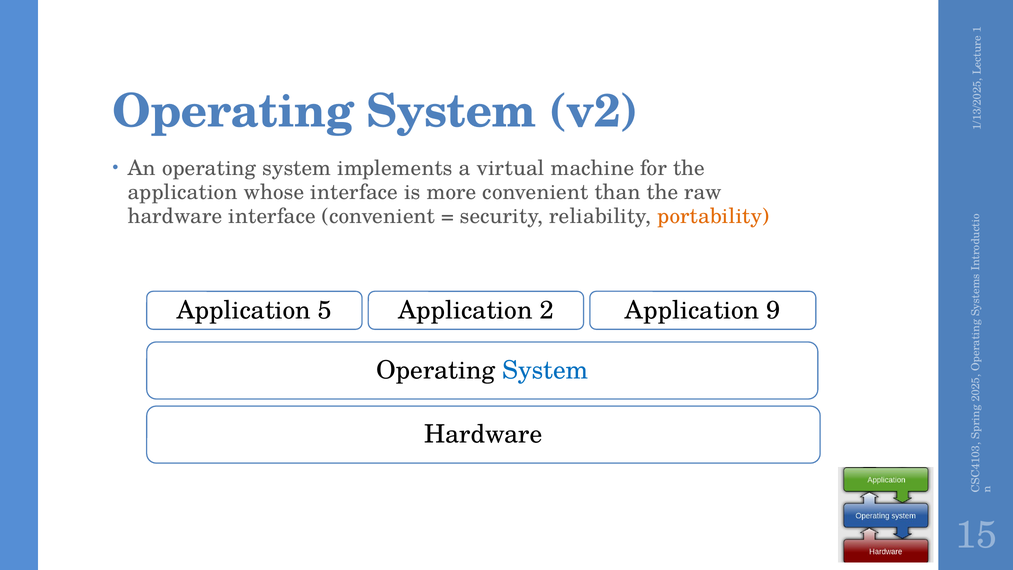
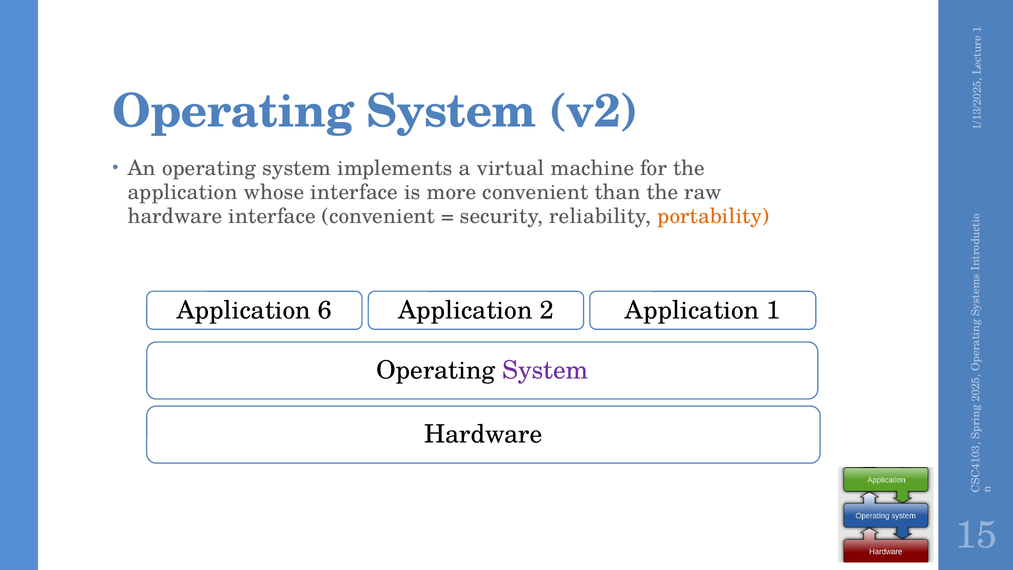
Application 5: 5 -> 6
Application 9: 9 -> 1
System at (545, 370) colour: blue -> purple
